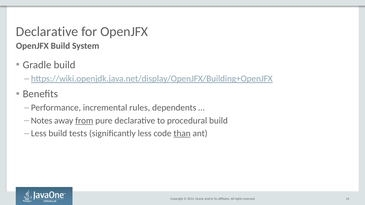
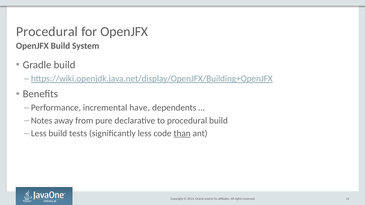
Declarative at (47, 32): Declarative -> Procedural
rules: rules -> have
from underline: present -> none
